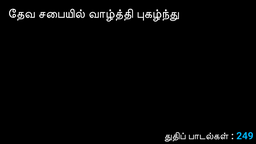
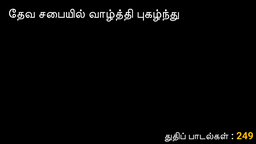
249 colour: light blue -> yellow
